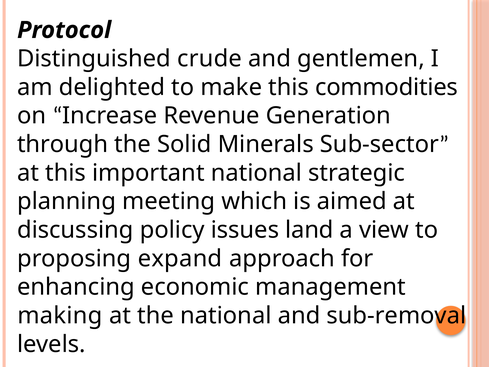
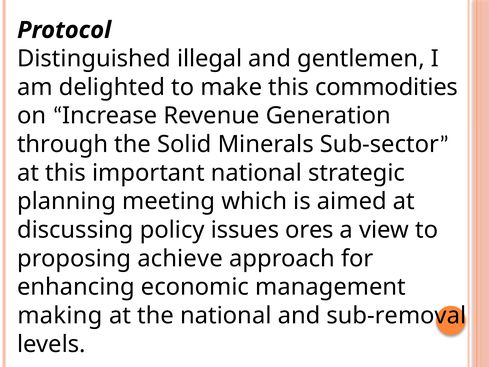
crude: crude -> illegal
land: land -> ores
expand: expand -> achieve
